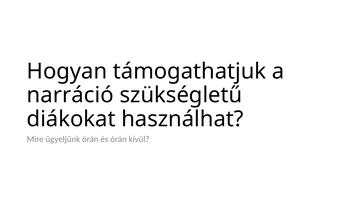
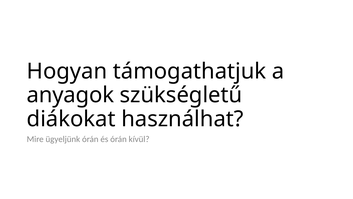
narráció: narráció -> anyagok
